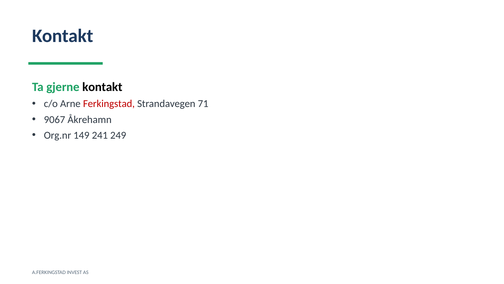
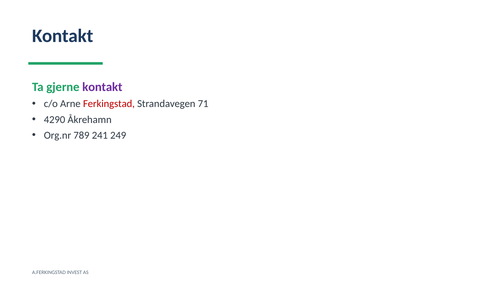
kontakt at (102, 87) colour: black -> purple
9067: 9067 -> 4290
149: 149 -> 789
